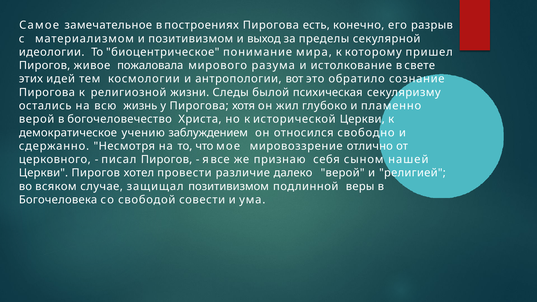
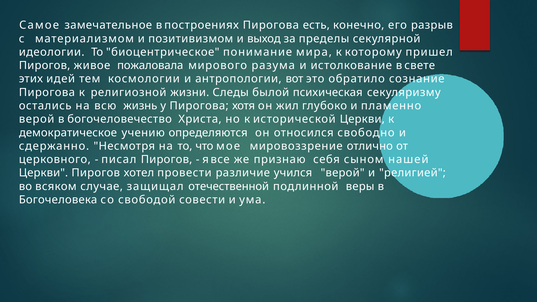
заблуждением: заблуждением -> определяются
далеко: далеко -> учился
защищал позитивизмом: позитивизмом -> отечественной
